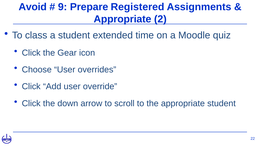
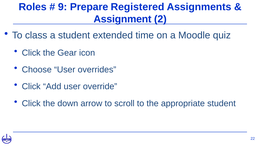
Avoid: Avoid -> Roles
Appropriate at (122, 19): Appropriate -> Assignment
